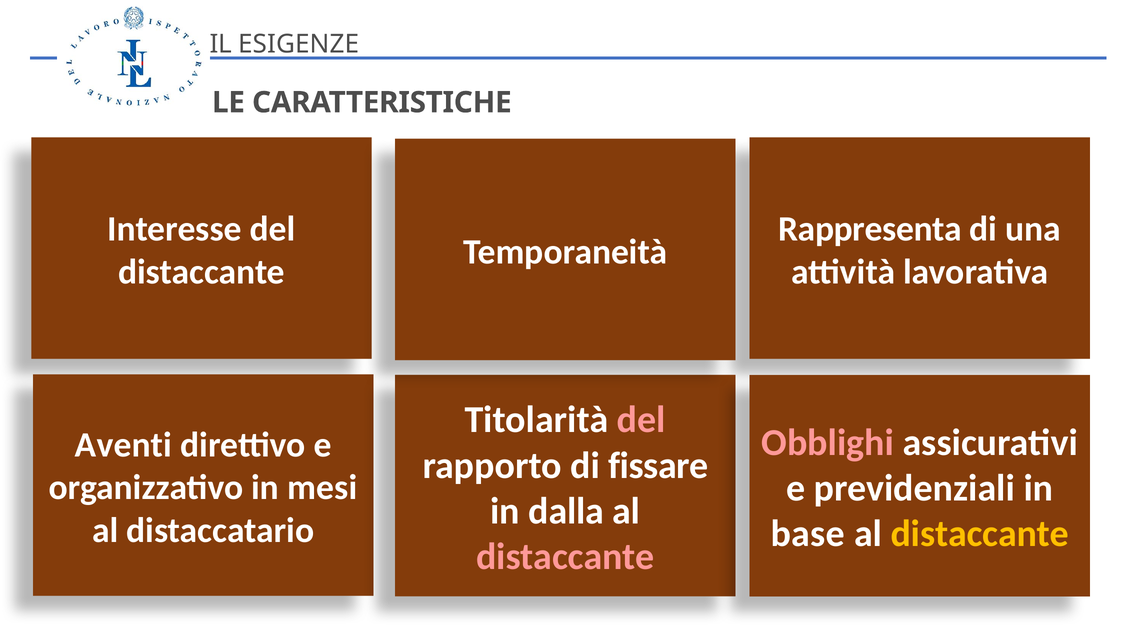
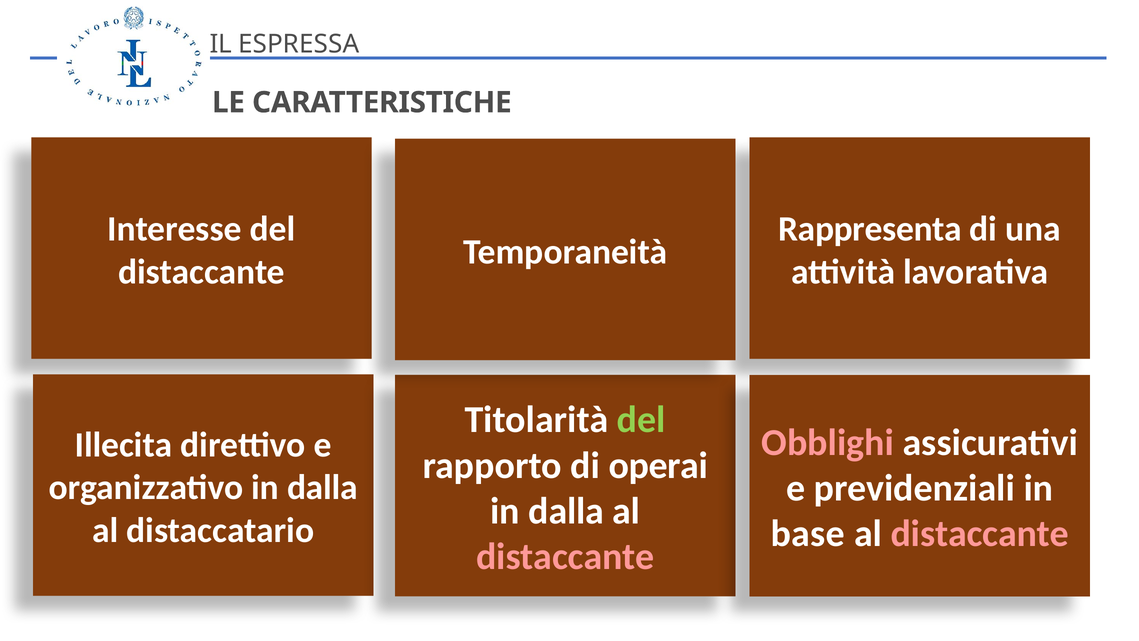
ESIGENZE: ESIGENZE -> ESPRESSA
del at (641, 420) colour: pink -> light green
Aventi: Aventi -> Illecita
fissare: fissare -> operai
organizzativo in mesi: mesi -> dalla
distaccante at (980, 534) colour: yellow -> pink
